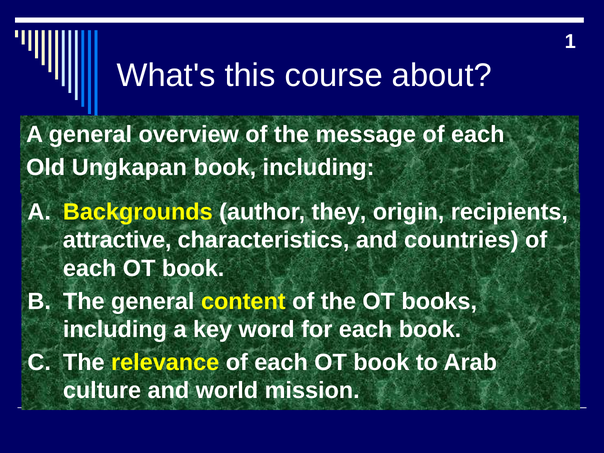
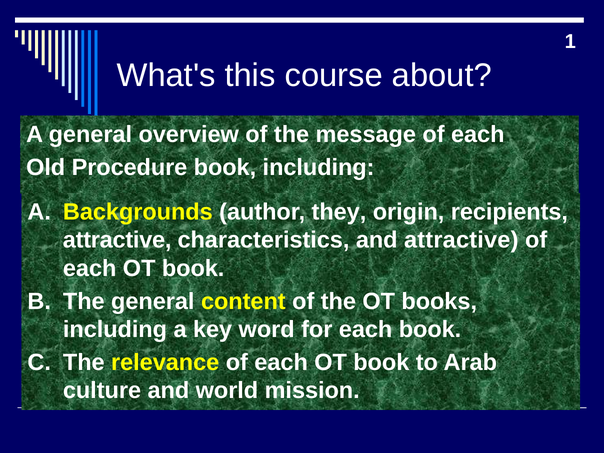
Ungkapan: Ungkapan -> Procedure
and countries: countries -> attractive
